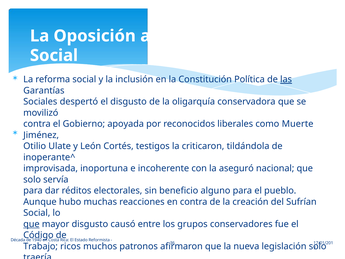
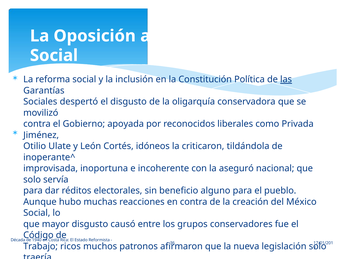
Muerte: Muerte -> Privada
testigos: testigos -> idóneos
Sufrían: Sufrían -> México
que at (31, 224) underline: present -> none
